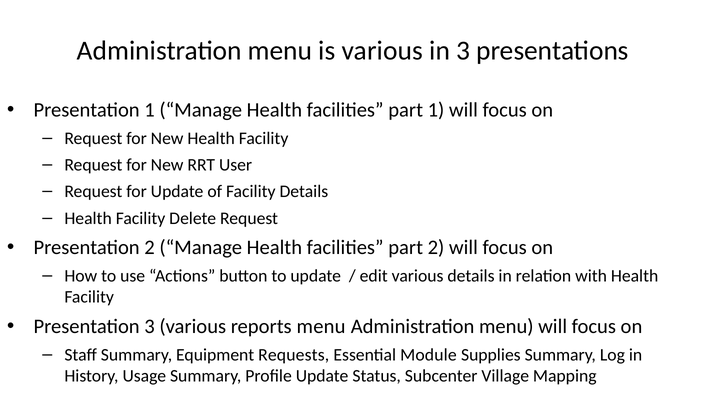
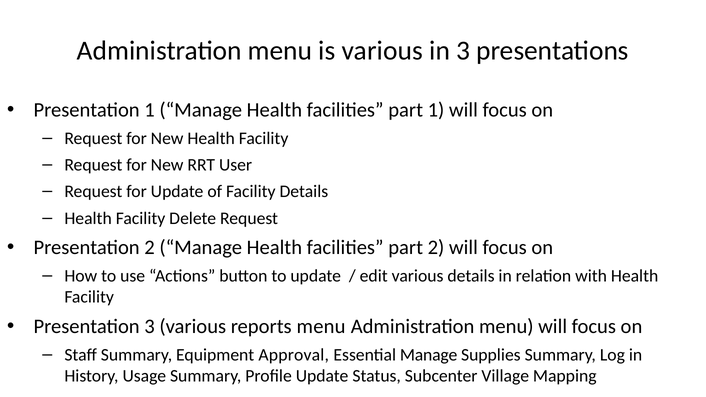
Requests: Requests -> Approval
Essential Module: Module -> Manage
